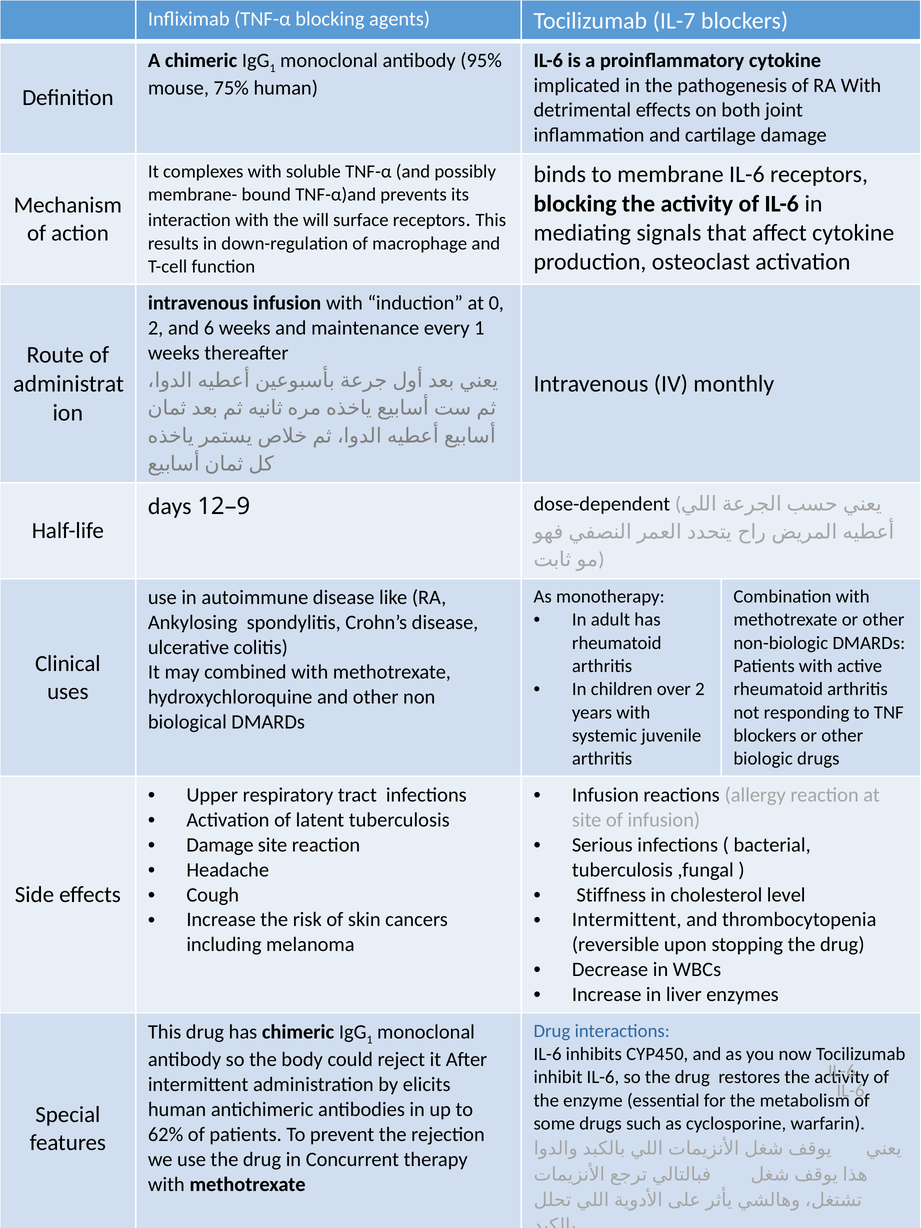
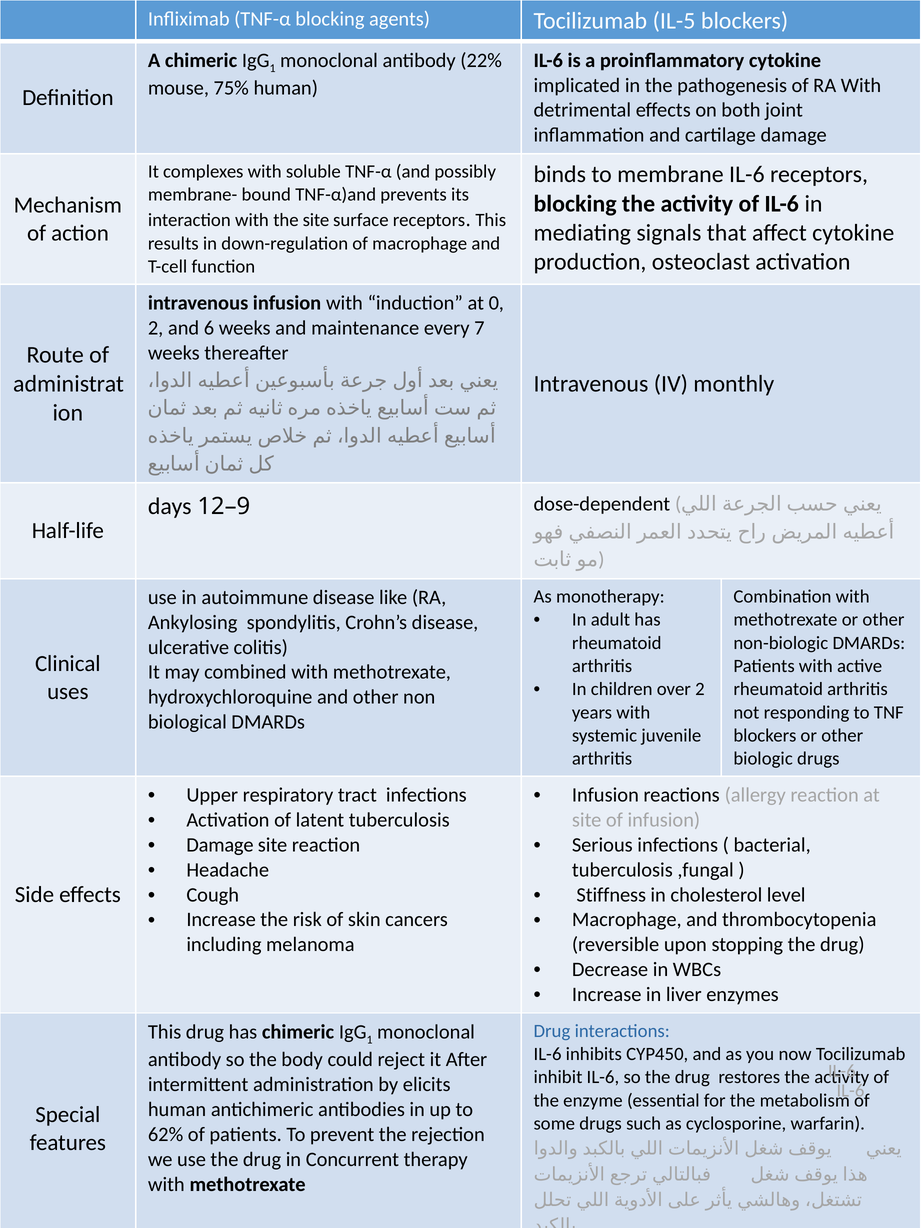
IL-7: IL-7 -> IL-5
95%: 95% -> 22%
the will: will -> site
every 1: 1 -> 7
Intermittent at (627, 920): Intermittent -> Macrophage
